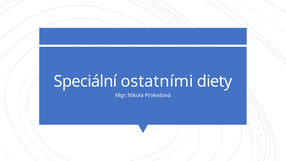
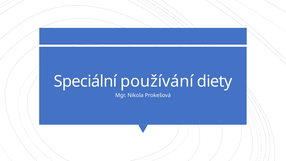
ostatními: ostatními -> používání
